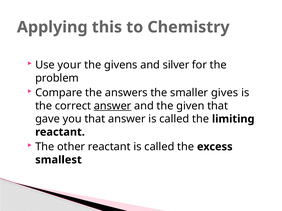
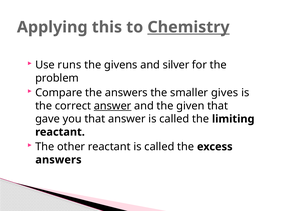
Chemistry underline: none -> present
your: your -> runs
smallest at (58, 160): smallest -> answers
